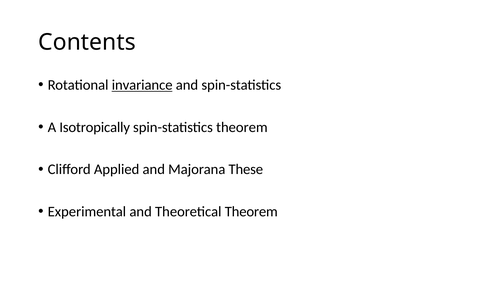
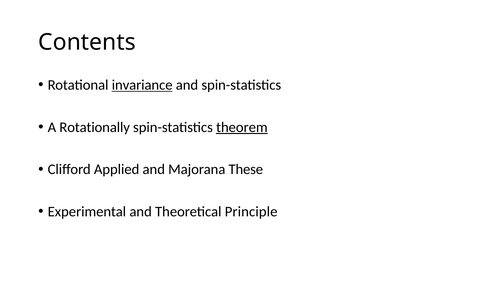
Isotropically: Isotropically -> Rotationally
theorem at (242, 127) underline: none -> present
Theoretical Theorem: Theorem -> Principle
